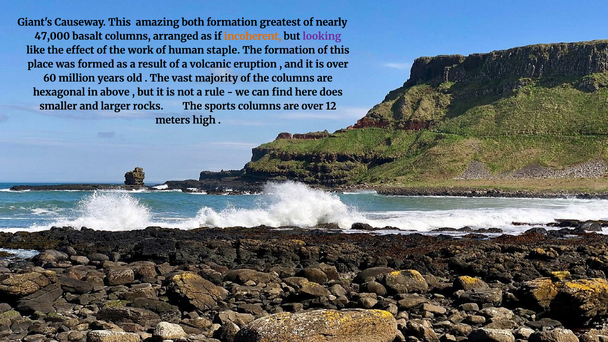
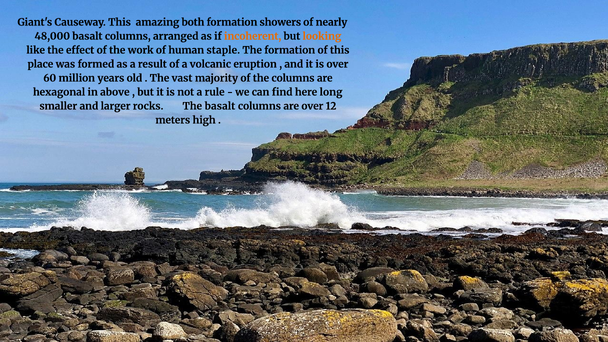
greatest: greatest -> showers
47,000: 47,000 -> 48,000
looking colour: purple -> orange
does: does -> long
The sports: sports -> basalt
